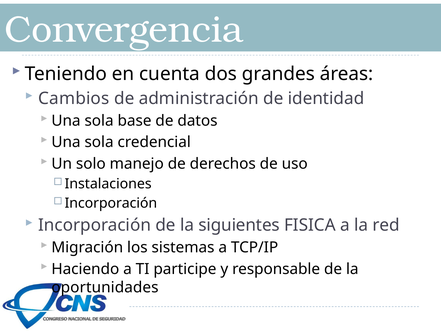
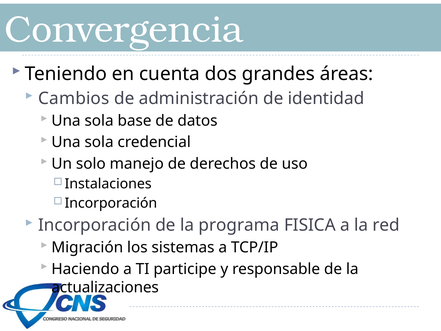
siguientes: siguientes -> programa
oportunidades: oportunidades -> actualizaciones
